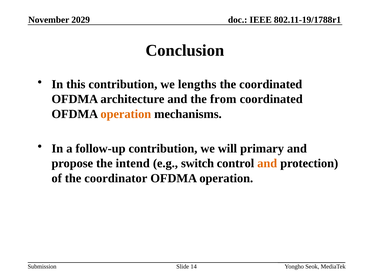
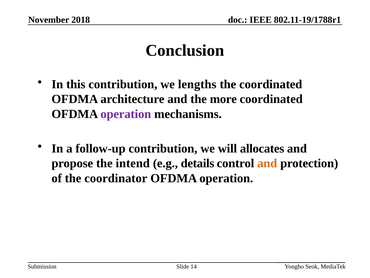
2029: 2029 -> 2018
from: from -> more
operation at (126, 114) colour: orange -> purple
primary: primary -> allocates
switch: switch -> details
